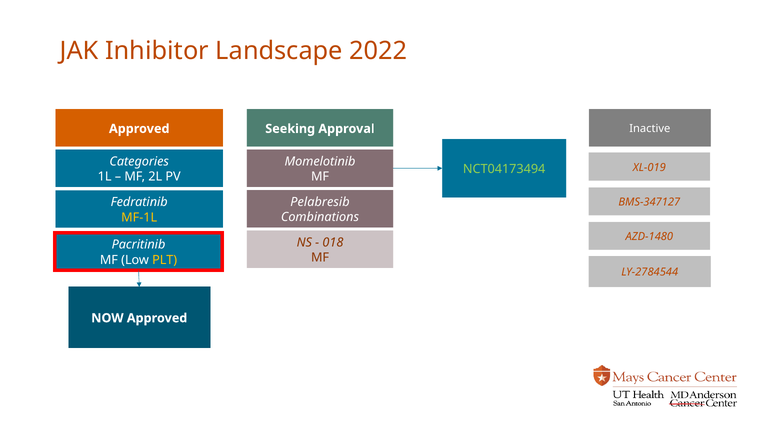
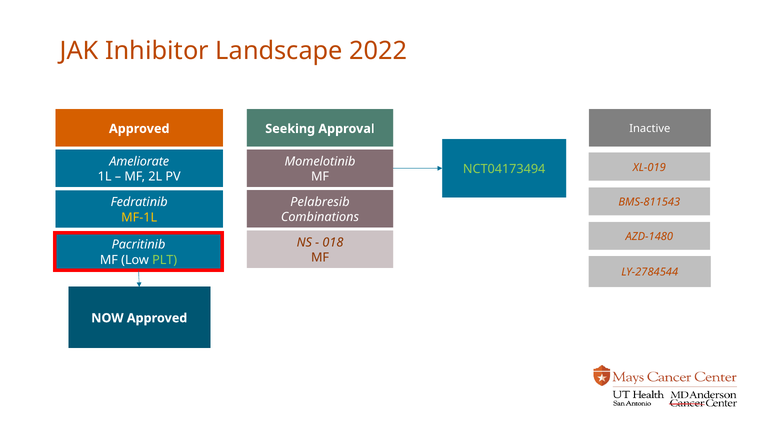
Categories: Categories -> Ameliorate
BMS-347127: BMS-347127 -> BMS-811543
PLT colour: yellow -> light green
